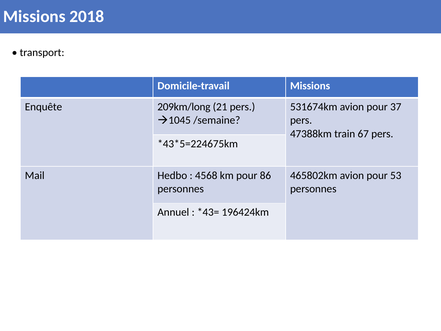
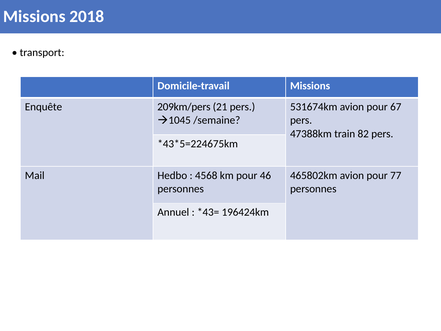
209km/long: 209km/long -> 209km/pers
37: 37 -> 67
67: 67 -> 82
86: 86 -> 46
53: 53 -> 77
